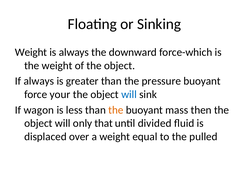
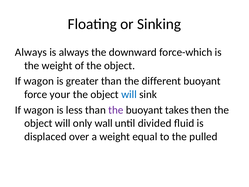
Weight at (31, 52): Weight -> Always
always at (39, 81): always -> wagon
pressure: pressure -> different
the at (116, 110) colour: orange -> purple
mass: mass -> takes
that: that -> wall
